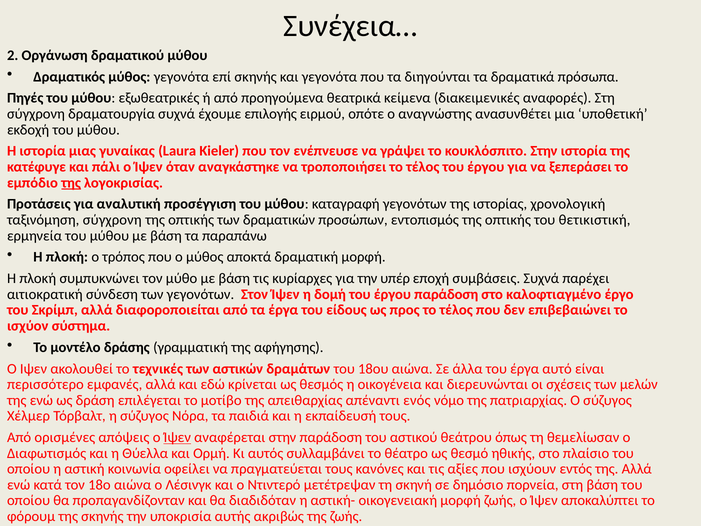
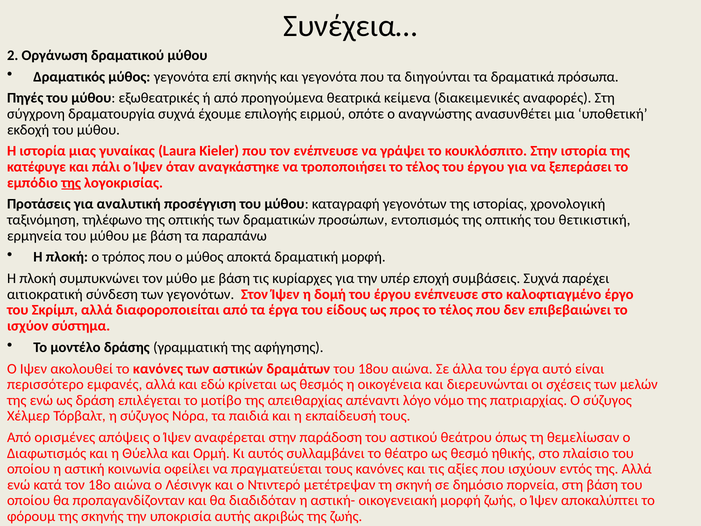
ταξινόμηση σύγχρονη: σύγχρονη -> τηλέφωνο
έργου παράδοση: παράδοση -> ενέπνευσε
το τεχνικές: τεχνικές -> κανόνες
ενός: ενός -> λόγο
Ίψεν at (177, 437) underline: present -> none
